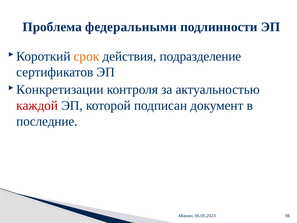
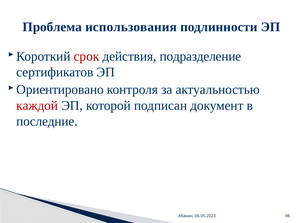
федеральными: федеральными -> использования
срок colour: orange -> red
Конкретизации: Конкретизации -> Ориентировано
